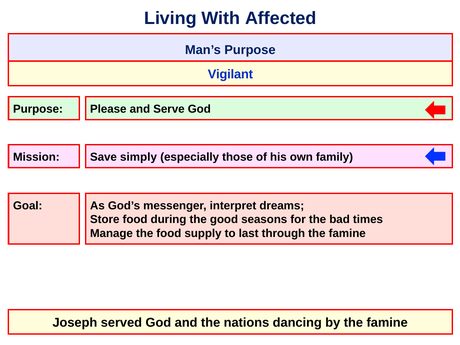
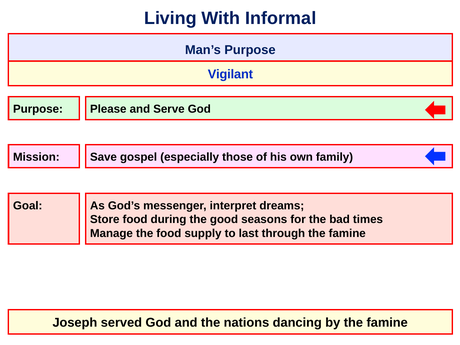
Affected: Affected -> Informal
simply: simply -> gospel
